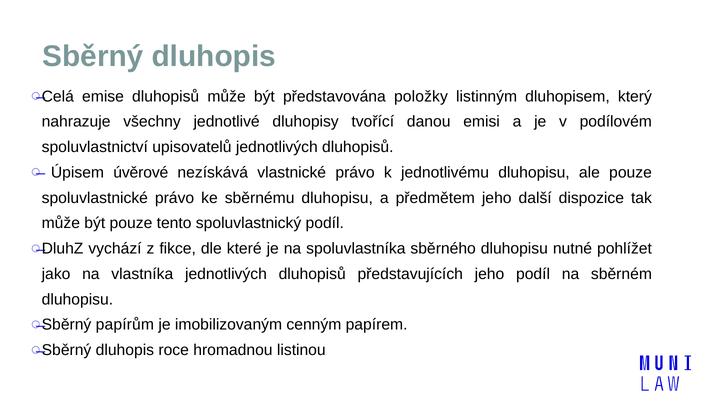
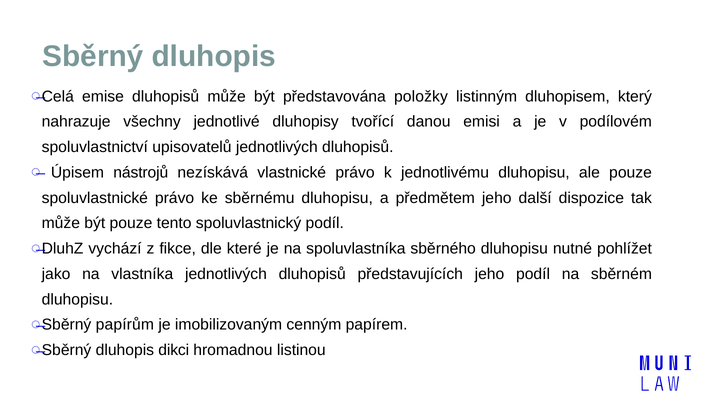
úvěrové: úvěrové -> nástrojů
roce: roce -> dikci
